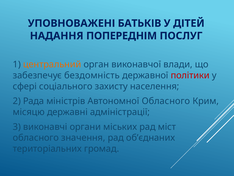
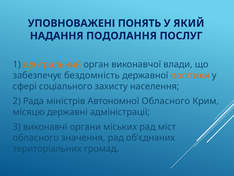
БАТЬКІВ: БАТЬКІВ -> ПОНЯТЬ
ДІТЕЙ: ДІТЕЙ -> ЯКИЙ
ПОПЕРЕДНІМ: ПОПЕРЕДНІМ -> ПОДОЛАННЯ
політики colour: red -> orange
